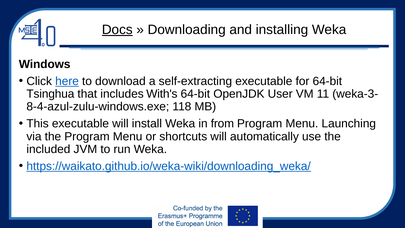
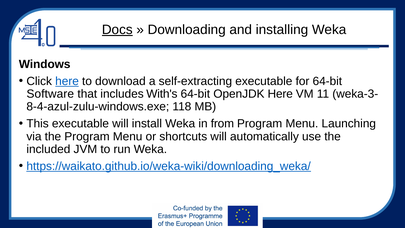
Tsinghua: Tsinghua -> Software
OpenJDK User: User -> Here
